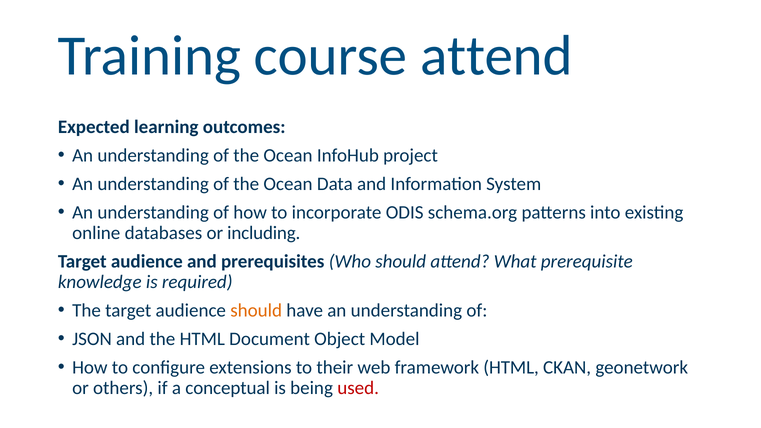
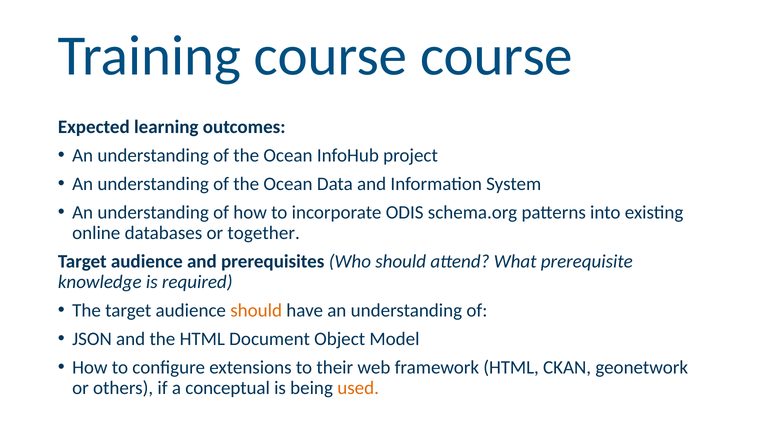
course attend: attend -> course
including: including -> together
used colour: red -> orange
